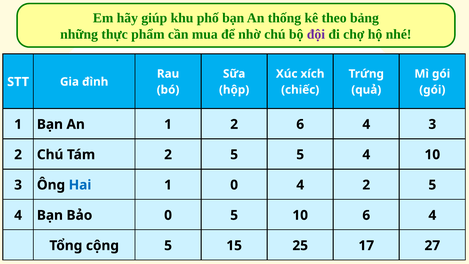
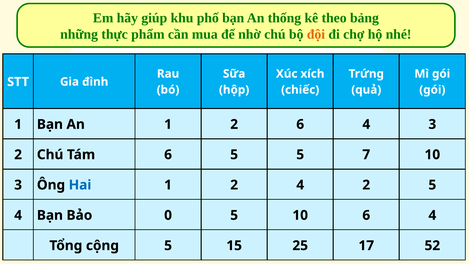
đội colour: purple -> orange
Tám 2: 2 -> 6
5 5 4: 4 -> 7
0 at (234, 185): 0 -> 2
27: 27 -> 52
